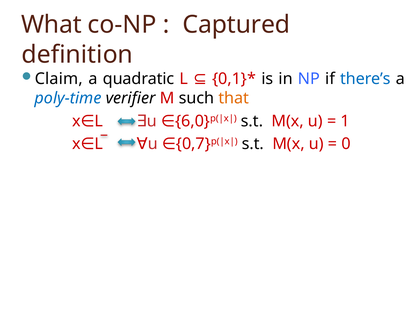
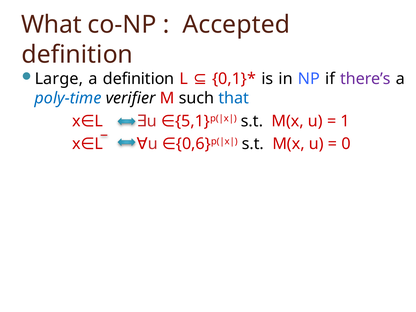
Captured: Captured -> Accepted
there’s colour: blue -> purple
Claim: Claim -> Large
a quadratic: quadratic -> definition
that colour: orange -> blue
6,0: 6,0 -> 5,1
0,7: 0,7 -> 0,6
